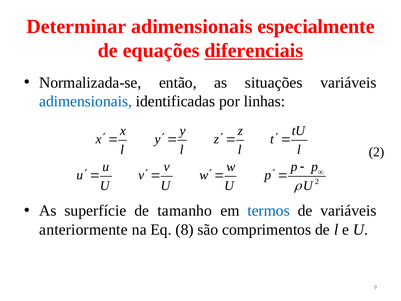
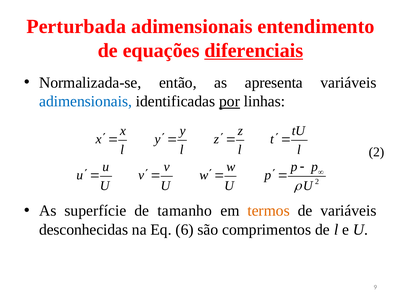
Determinar: Determinar -> Perturbada
especialmente: especialmente -> entendimento
situações: situações -> apresenta
por underline: none -> present
termos colour: blue -> orange
anteriormente: anteriormente -> desconhecidas
8: 8 -> 6
